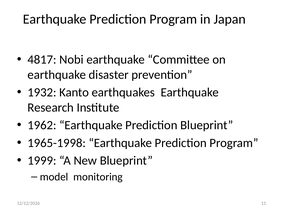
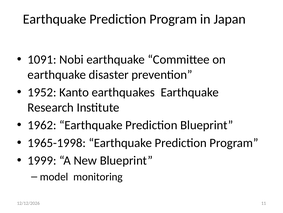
4817: 4817 -> 1091
1932: 1932 -> 1952
